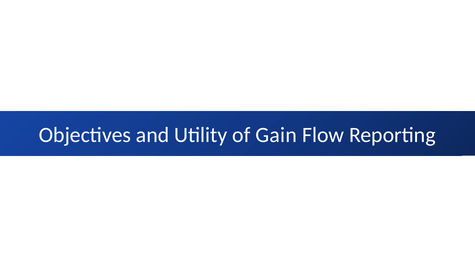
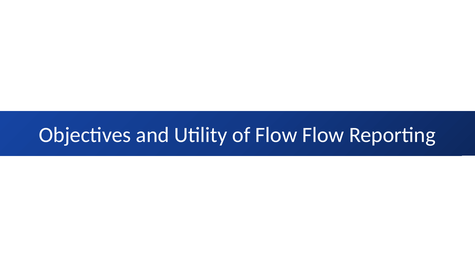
of Gain: Gain -> Flow
